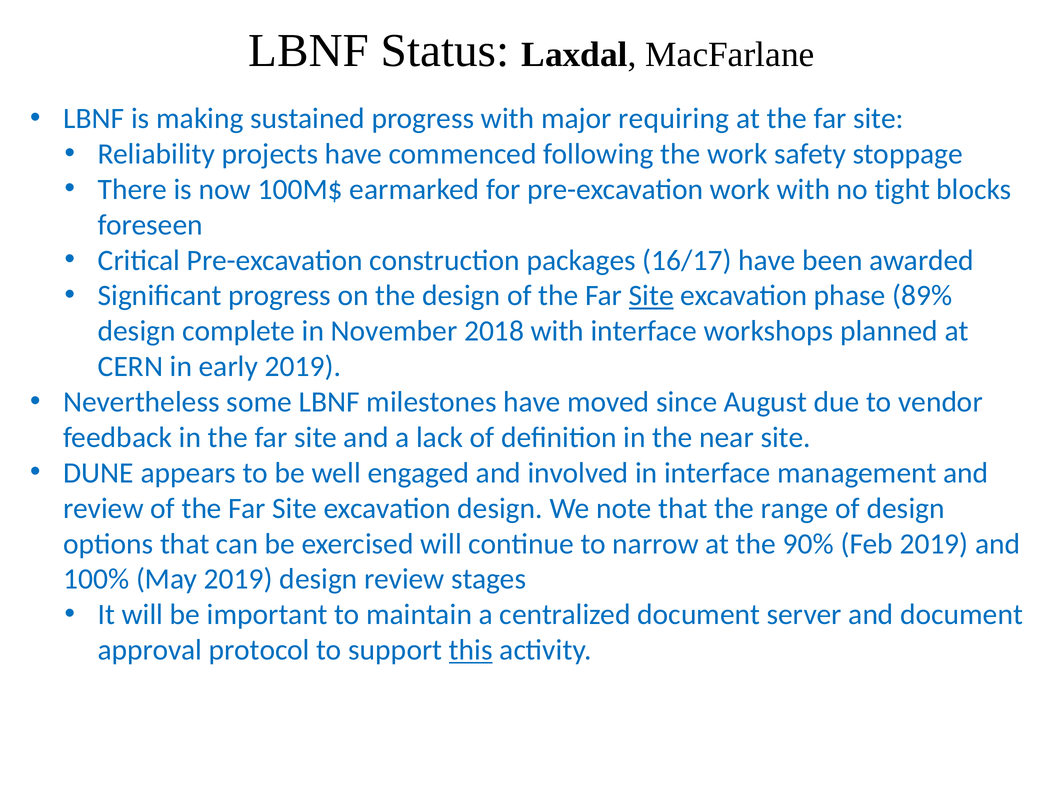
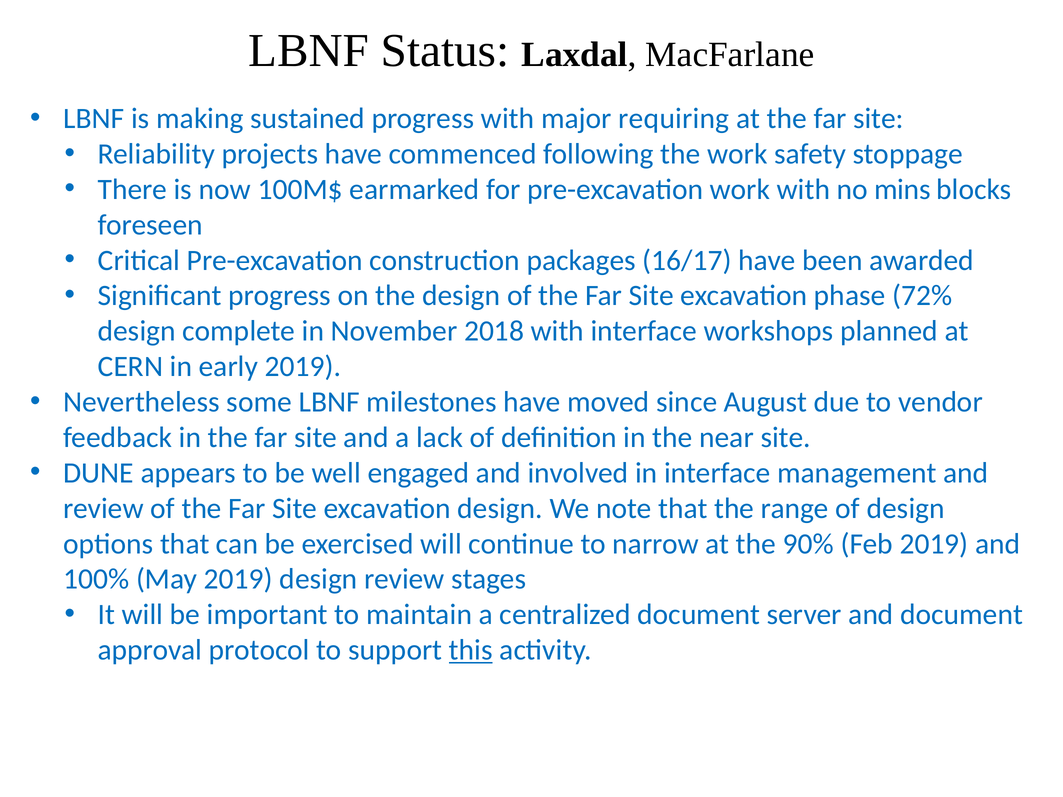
tight: tight -> mins
Site at (651, 296) underline: present -> none
89%: 89% -> 72%
